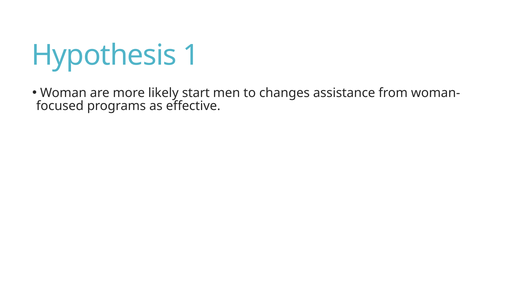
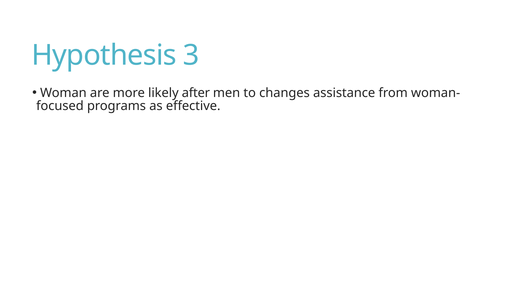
1: 1 -> 3
start: start -> after
